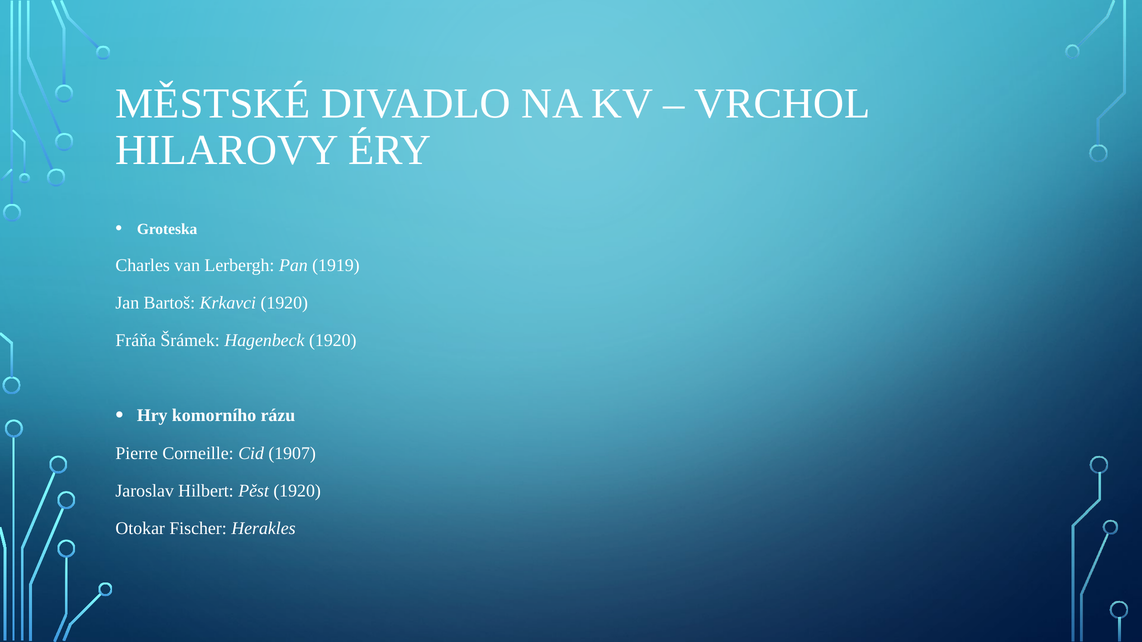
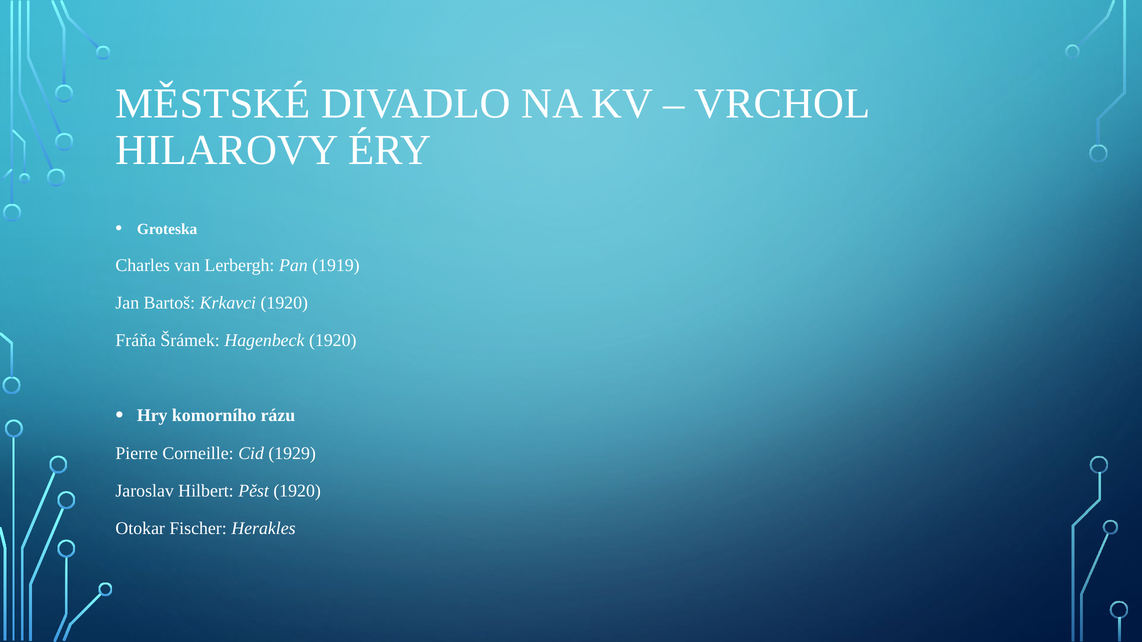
1907: 1907 -> 1929
